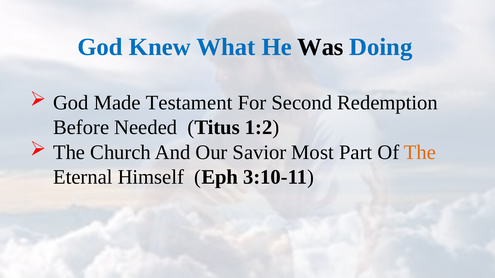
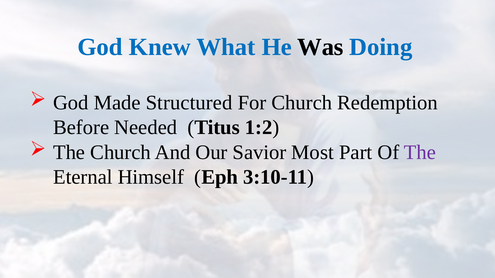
Testament: Testament -> Structured
For Second: Second -> Church
The at (420, 152) colour: orange -> purple
